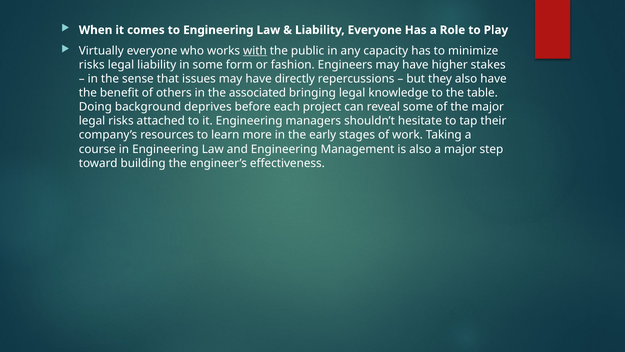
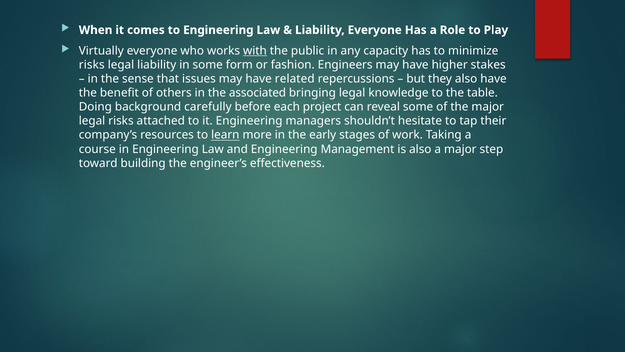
directly: directly -> related
deprives: deprives -> carefully
learn underline: none -> present
